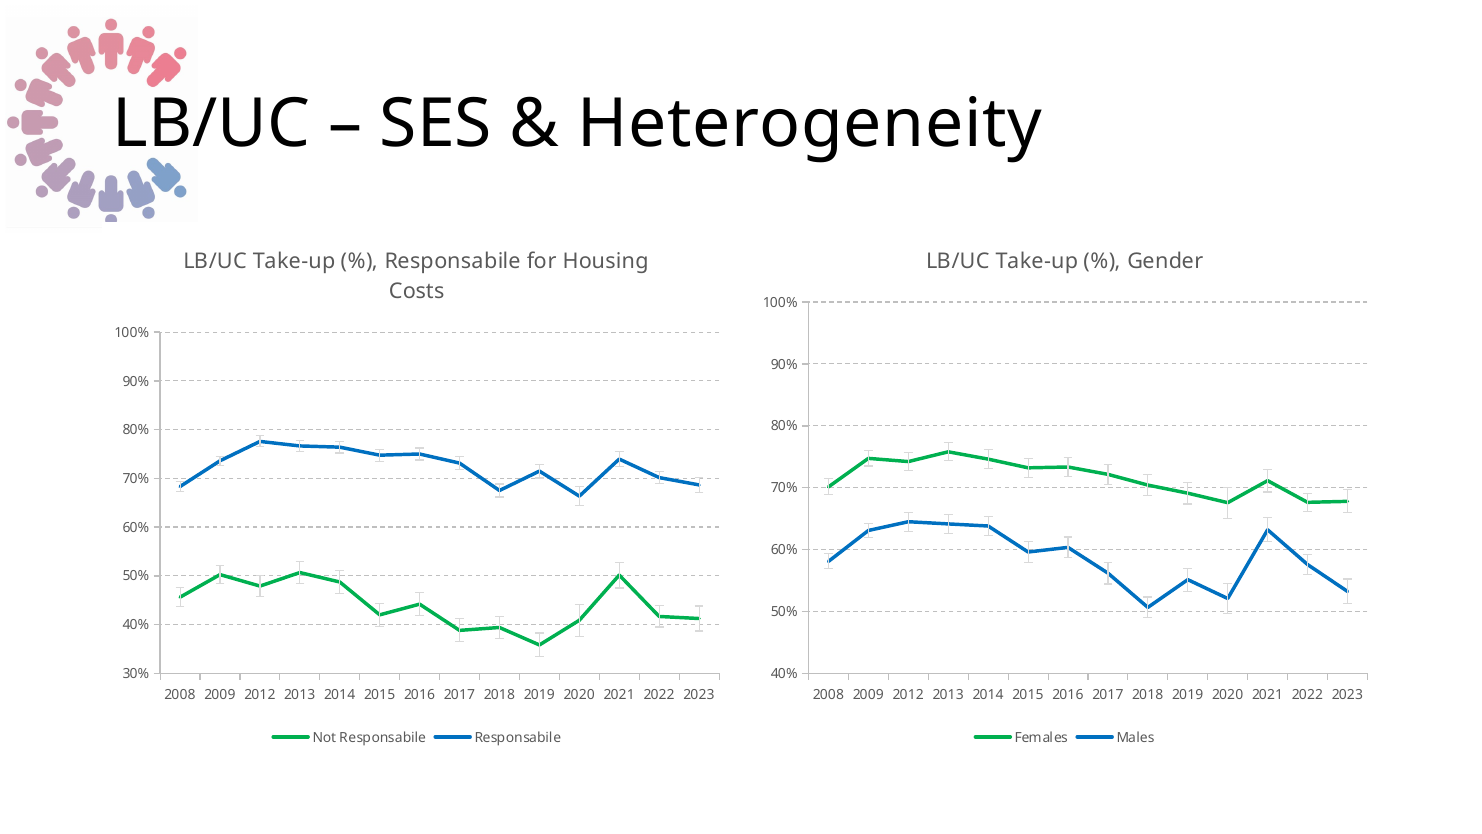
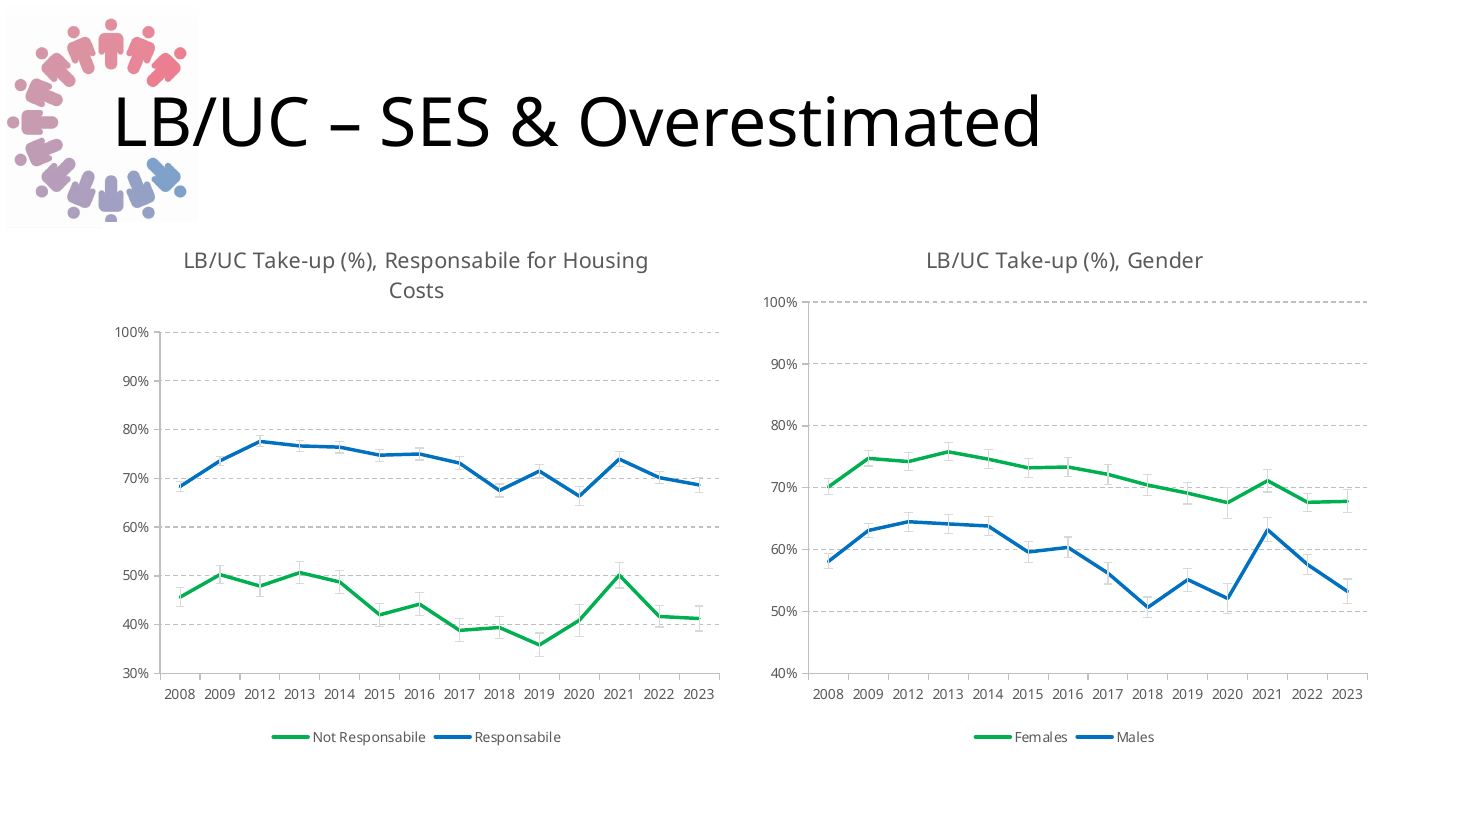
Heterogeneity: Heterogeneity -> Overestimated
